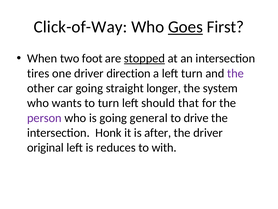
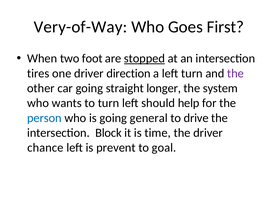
Click-of-Way: Click-of-Way -> Very-of-Way
Goes underline: present -> none
that: that -> help
person colour: purple -> blue
Honk: Honk -> Block
after: after -> time
original: original -> chance
reduces: reduces -> prevent
with: with -> goal
